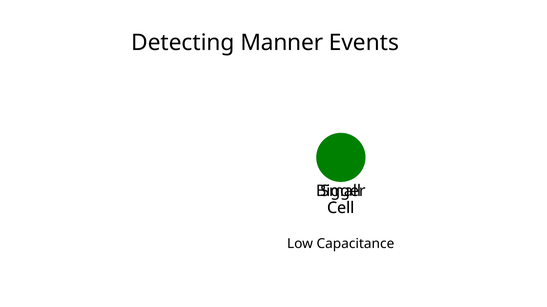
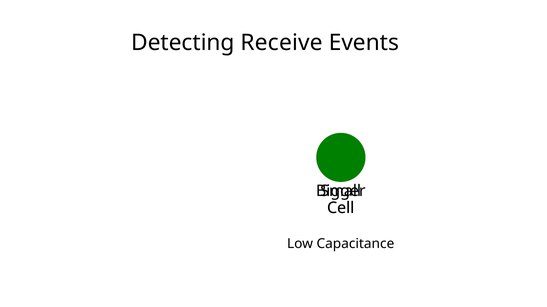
Manner: Manner -> Receive
